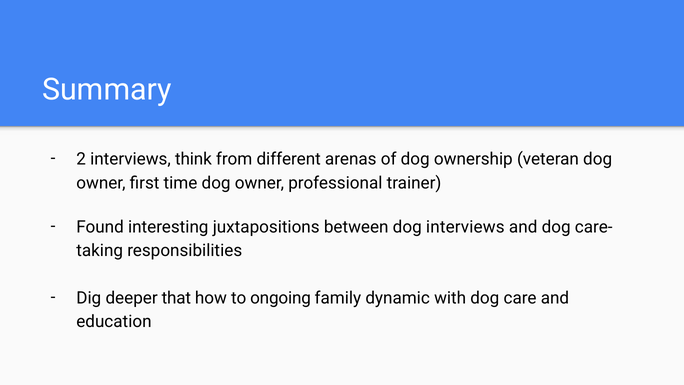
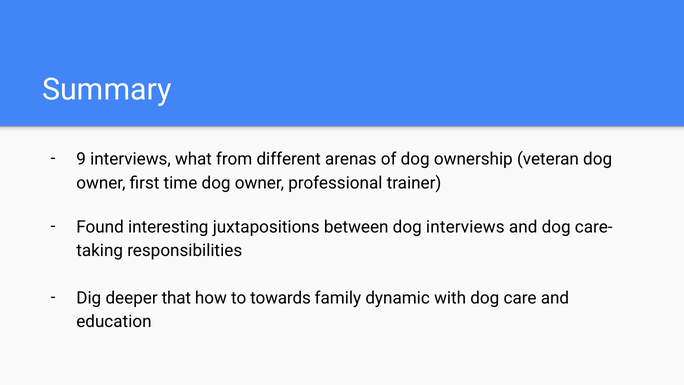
2: 2 -> 9
think: think -> what
ongoing: ongoing -> towards
